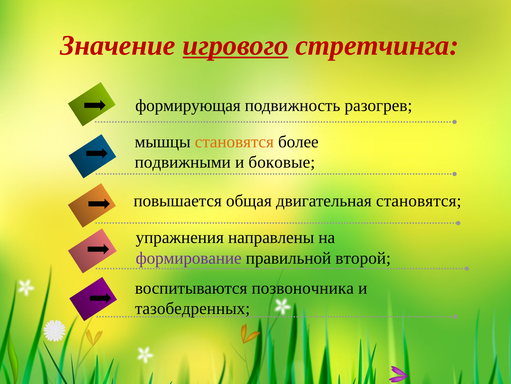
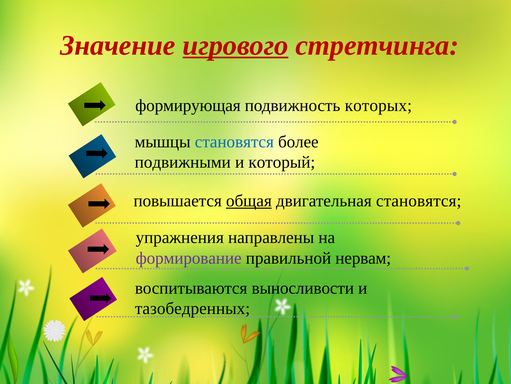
разогрев: разогрев -> которых
становятся at (234, 141) colour: orange -> blue
боковые: боковые -> который
общая underline: none -> present
второй: второй -> нервам
позвоночника: позвоночника -> выносливости
